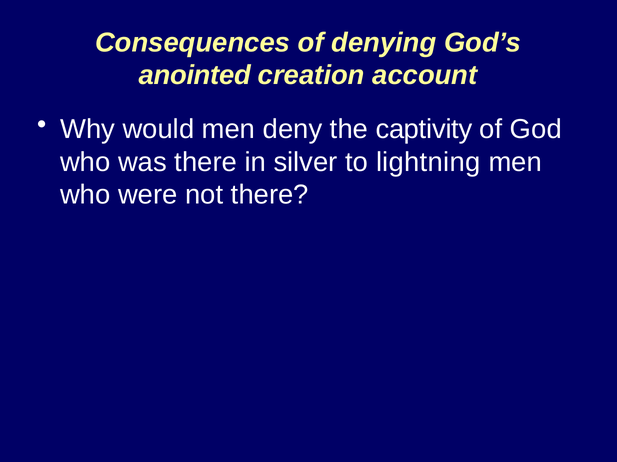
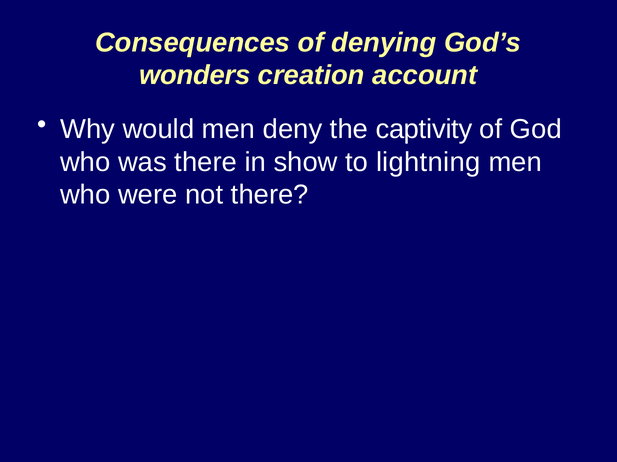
anointed: anointed -> wonders
silver: silver -> show
